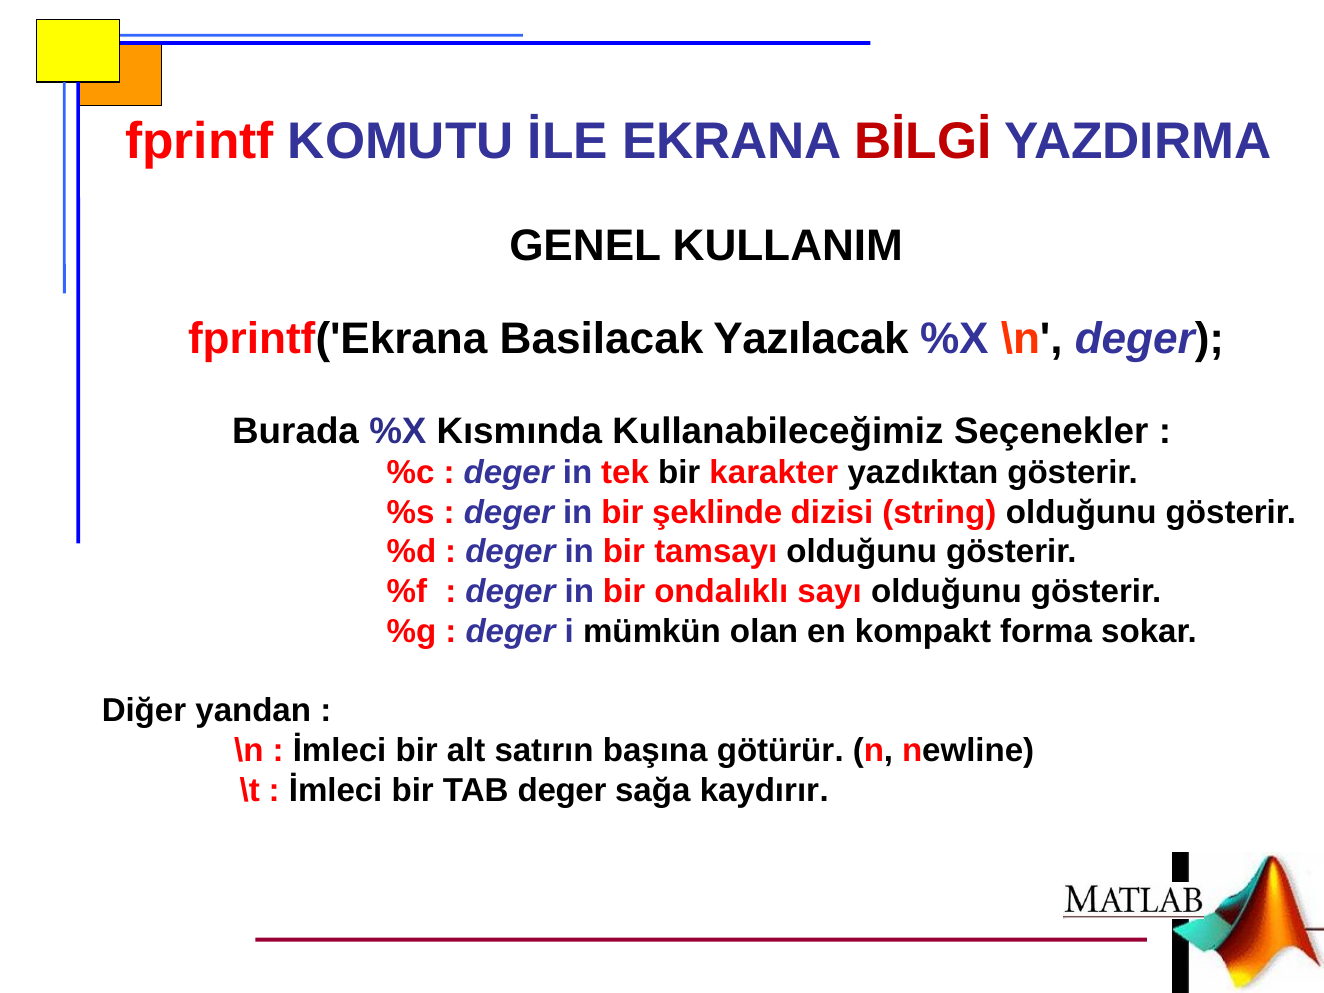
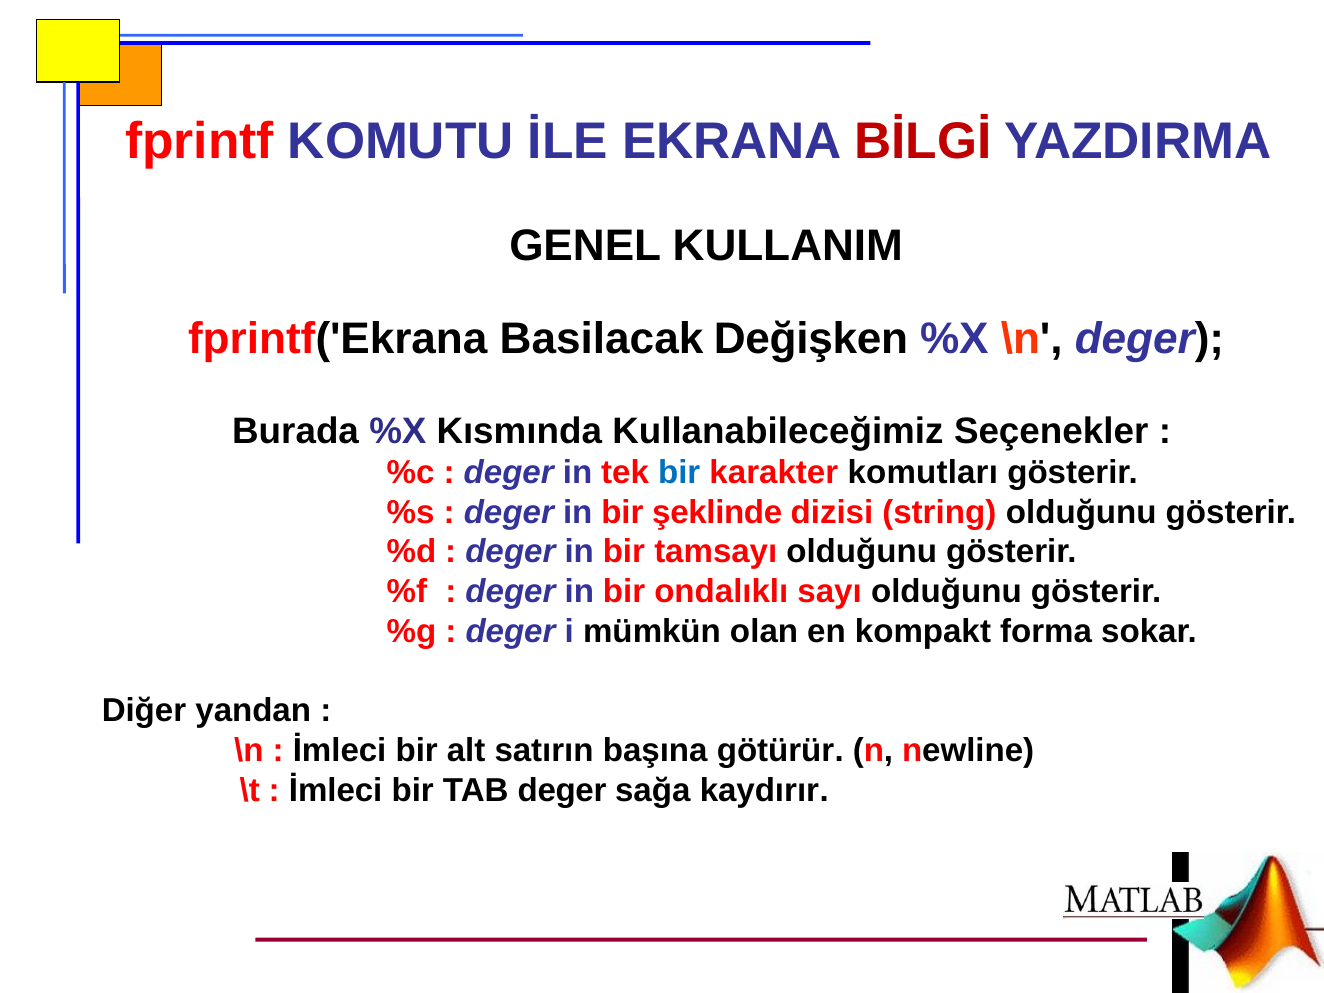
Yazılacak: Yazılacak -> Değişken
bir at (679, 473) colour: black -> blue
yazdıktan: yazdıktan -> komutları
